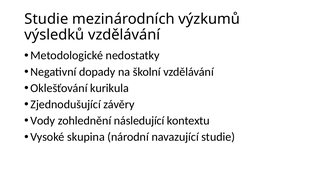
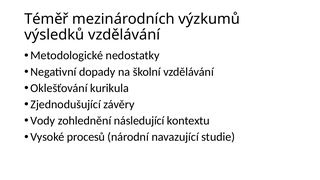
Studie at (46, 19): Studie -> Téměř
skupina: skupina -> procesů
